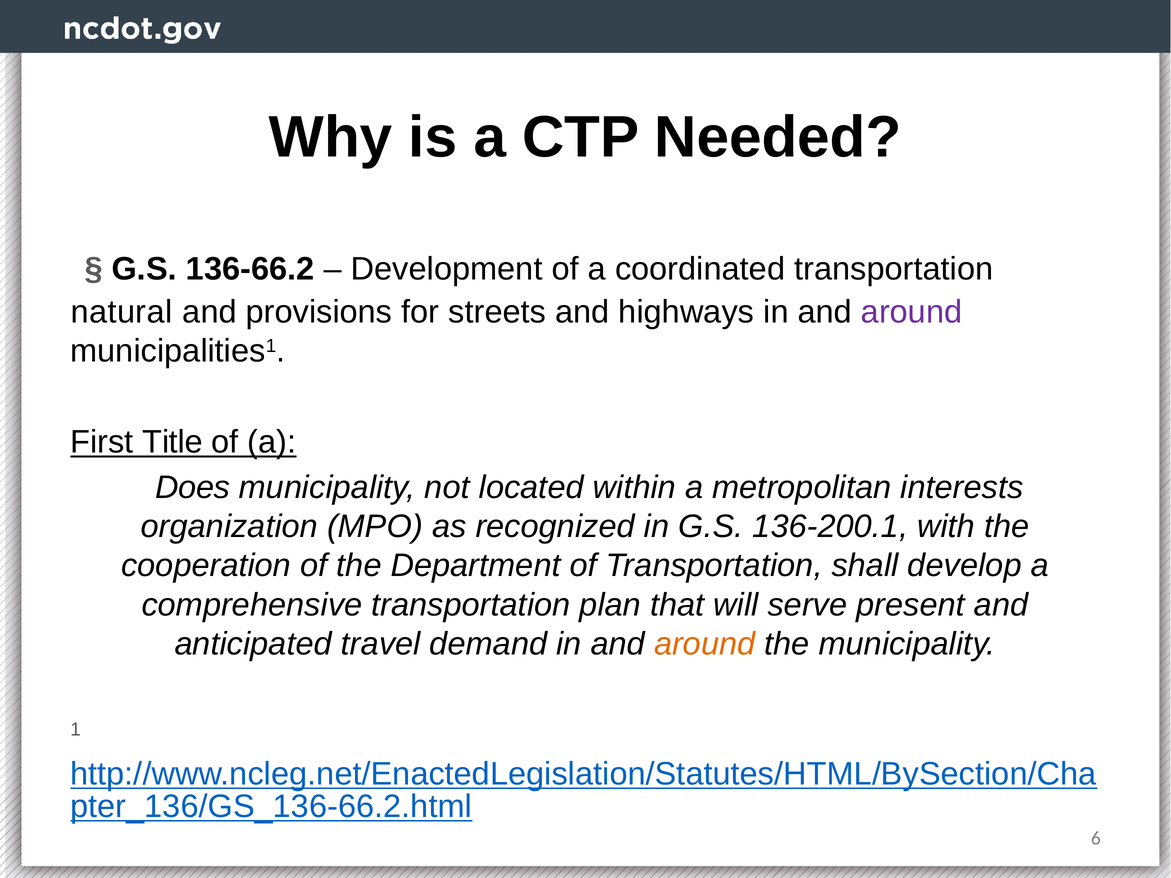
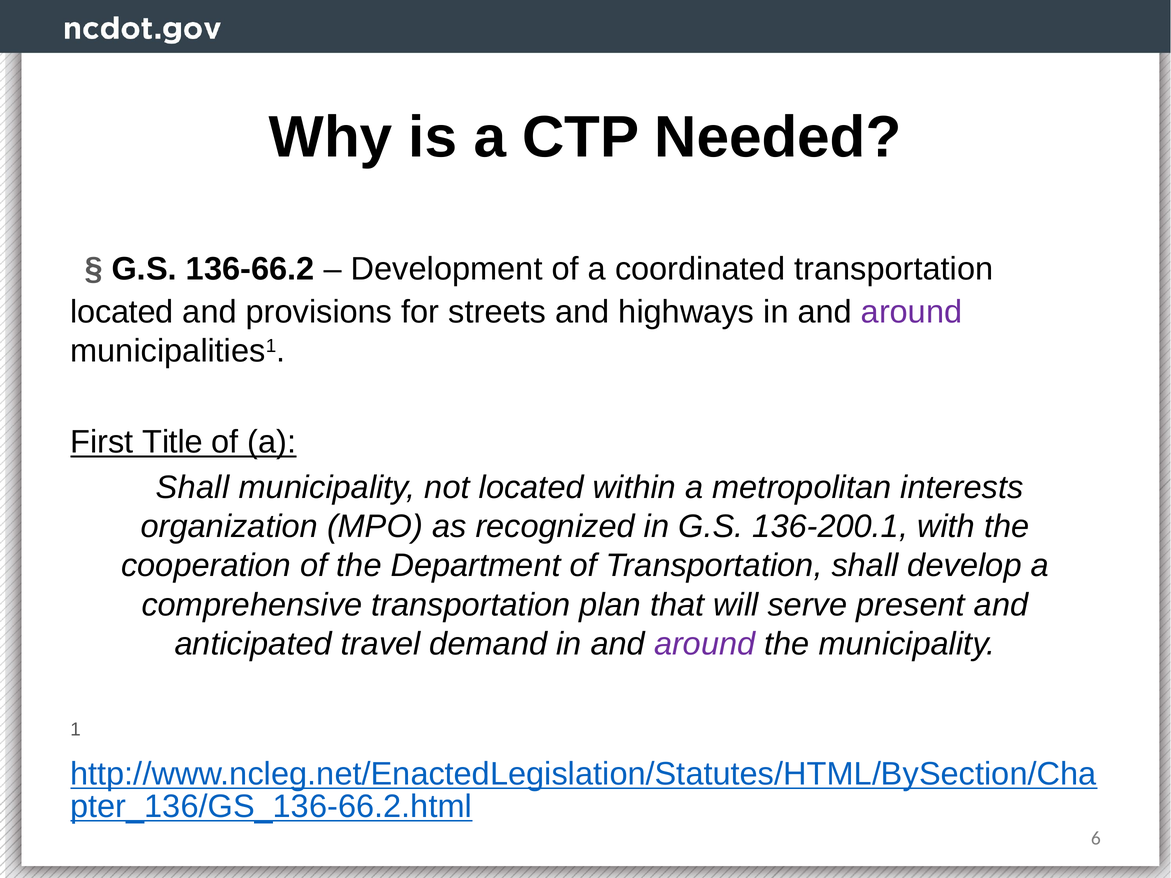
natural at (122, 312): natural -> located
Does at (193, 488): Does -> Shall
around at (705, 644) colour: orange -> purple
